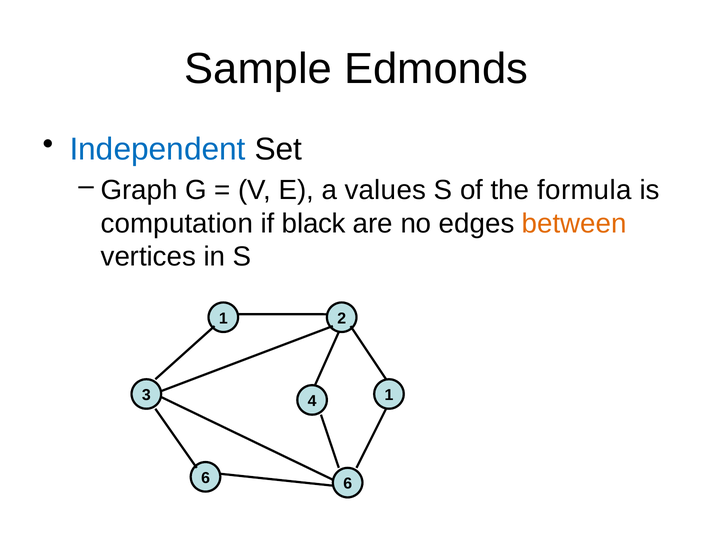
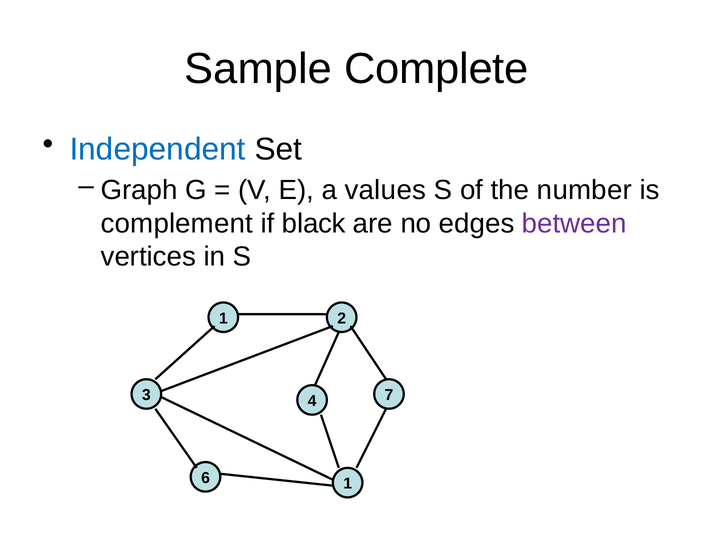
Edmonds: Edmonds -> Complete
formula: formula -> number
computation: computation -> complement
between colour: orange -> purple
4 1: 1 -> 7
6 6: 6 -> 1
